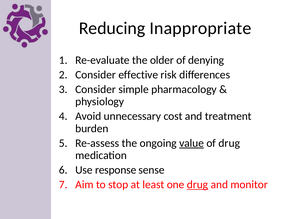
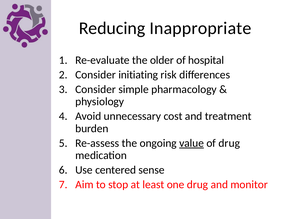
denying: denying -> hospital
effective: effective -> initiating
response: response -> centered
drug at (198, 185) underline: present -> none
